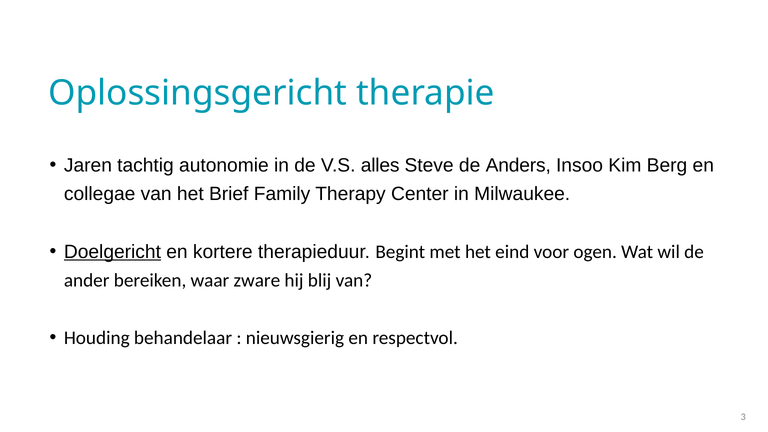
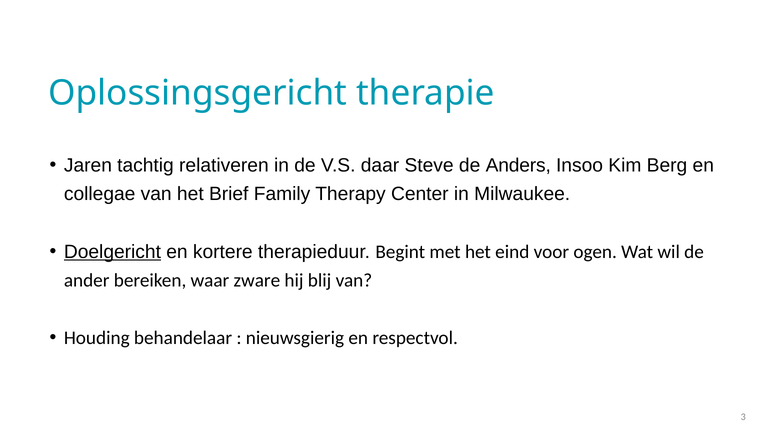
autonomie: autonomie -> relativeren
alles: alles -> daar
